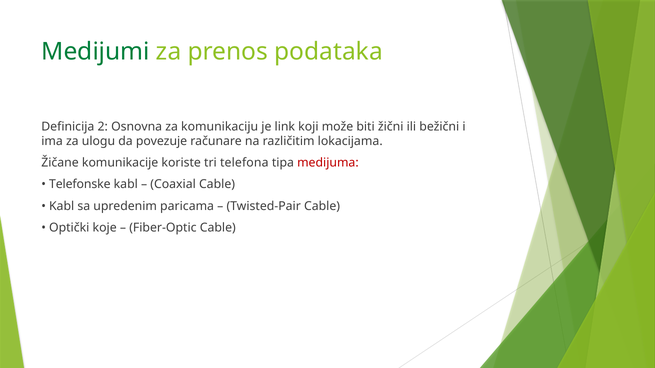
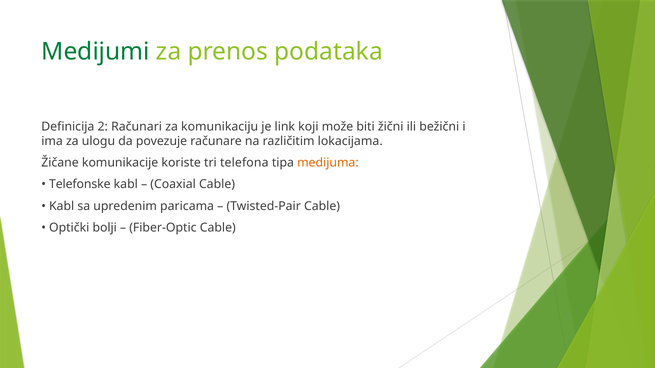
Osnovna: Osnovna -> Računari
medijuma colour: red -> orange
koje: koje -> bolji
